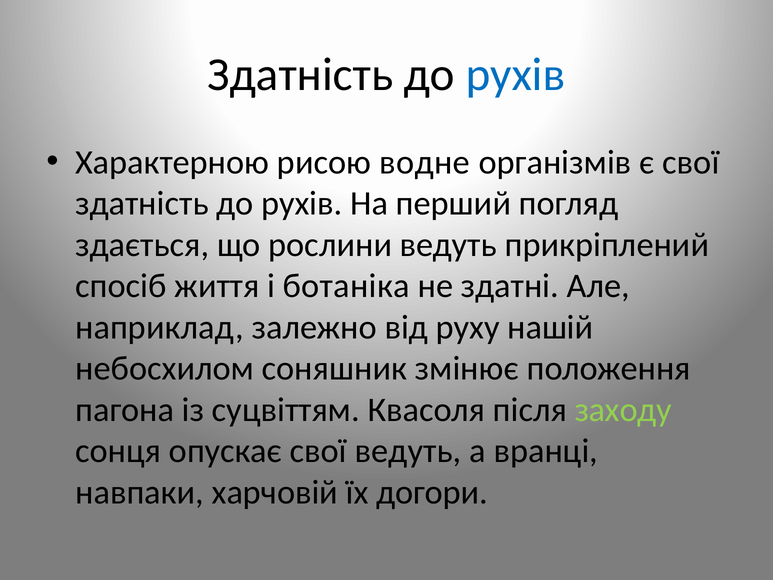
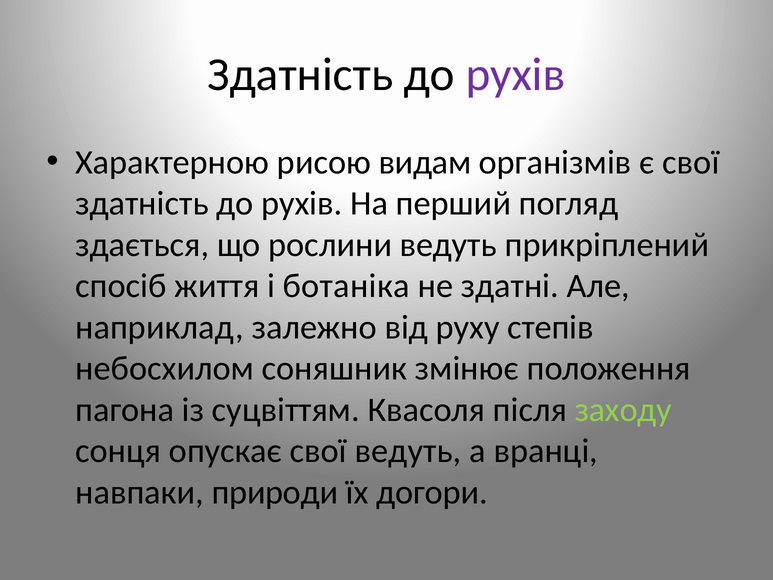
рухів at (515, 75) colour: blue -> purple
водне: водне -> видам
нашій: нашій -> степів
харчовій: харчовій -> природи
